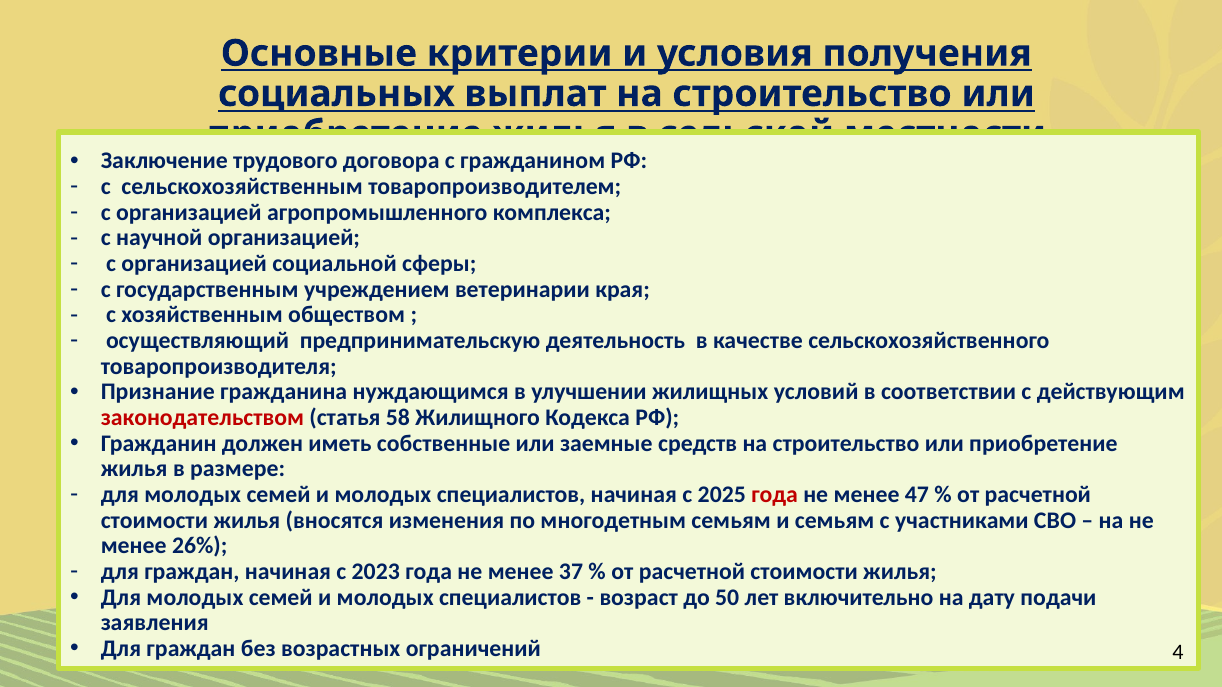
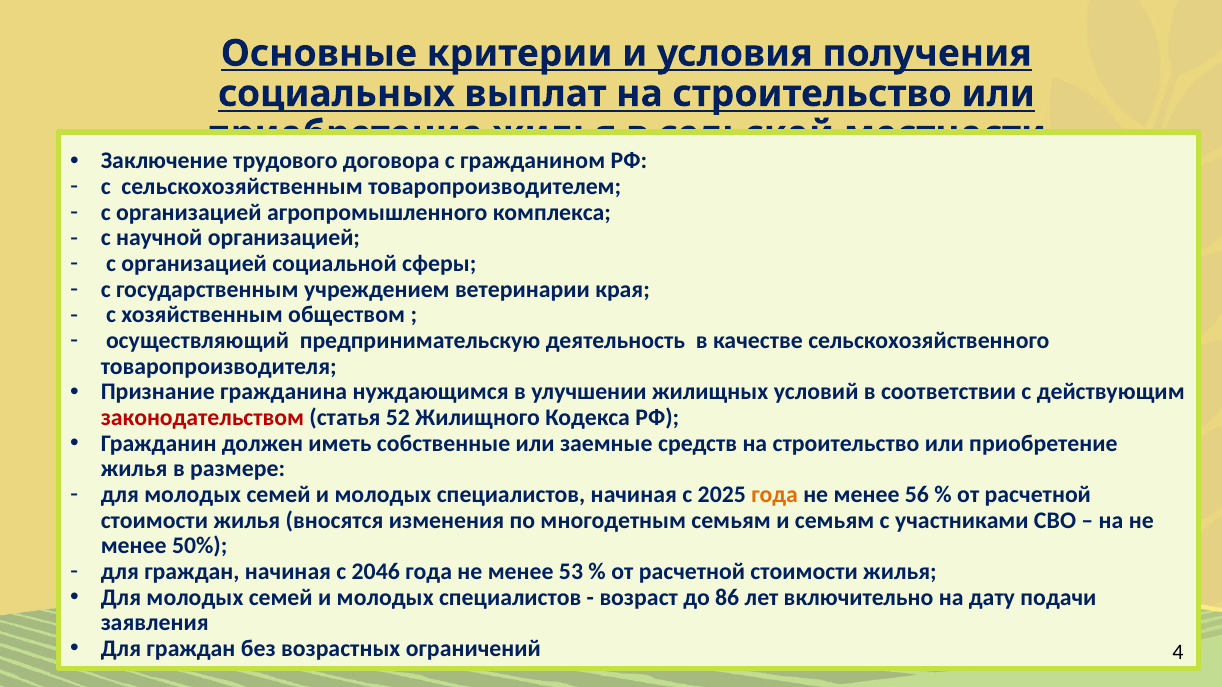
58: 58 -> 52
года at (775, 495) colour: red -> orange
47: 47 -> 56
26%: 26% -> 50%
2023: 2023 -> 2046
37: 37 -> 53
50: 50 -> 86
